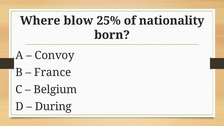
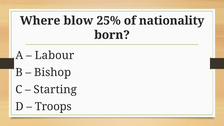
Convoy: Convoy -> Labour
France: France -> Bishop
Belgium: Belgium -> Starting
During: During -> Troops
